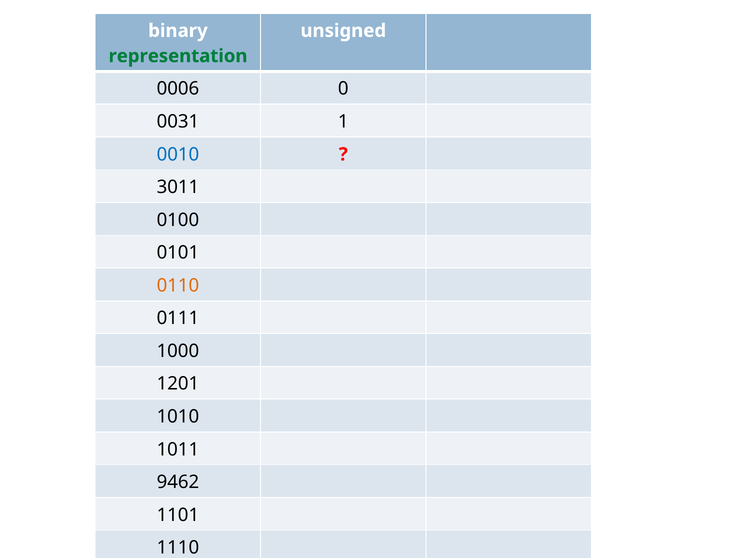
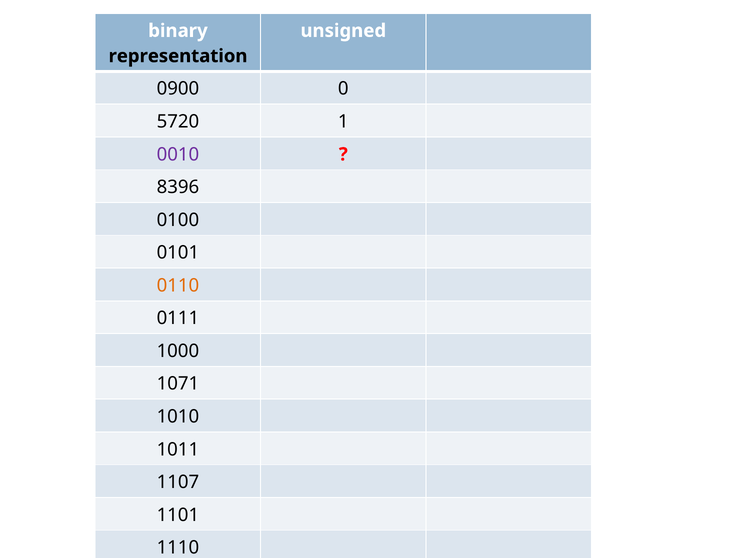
representation colour: green -> black
0006: 0006 -> 0900
0031: 0031 -> 5720
0010 colour: blue -> purple
3011: 3011 -> 8396
1201: 1201 -> 1071
9462: 9462 -> 1107
